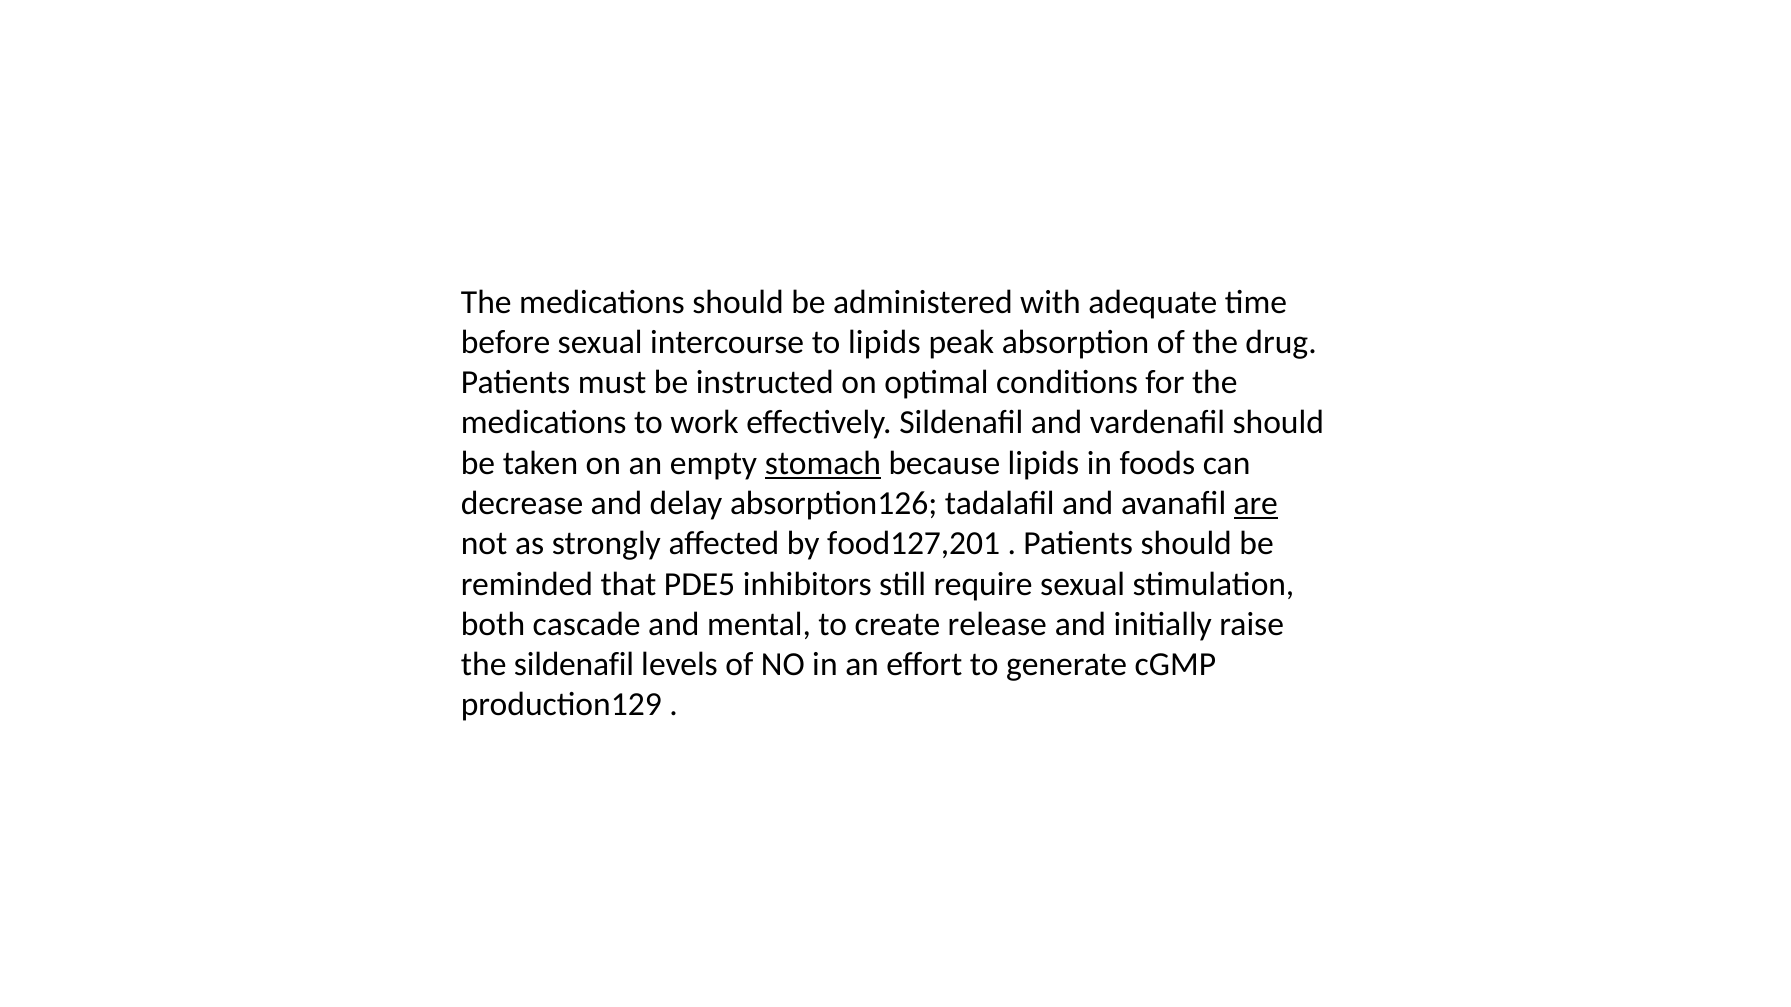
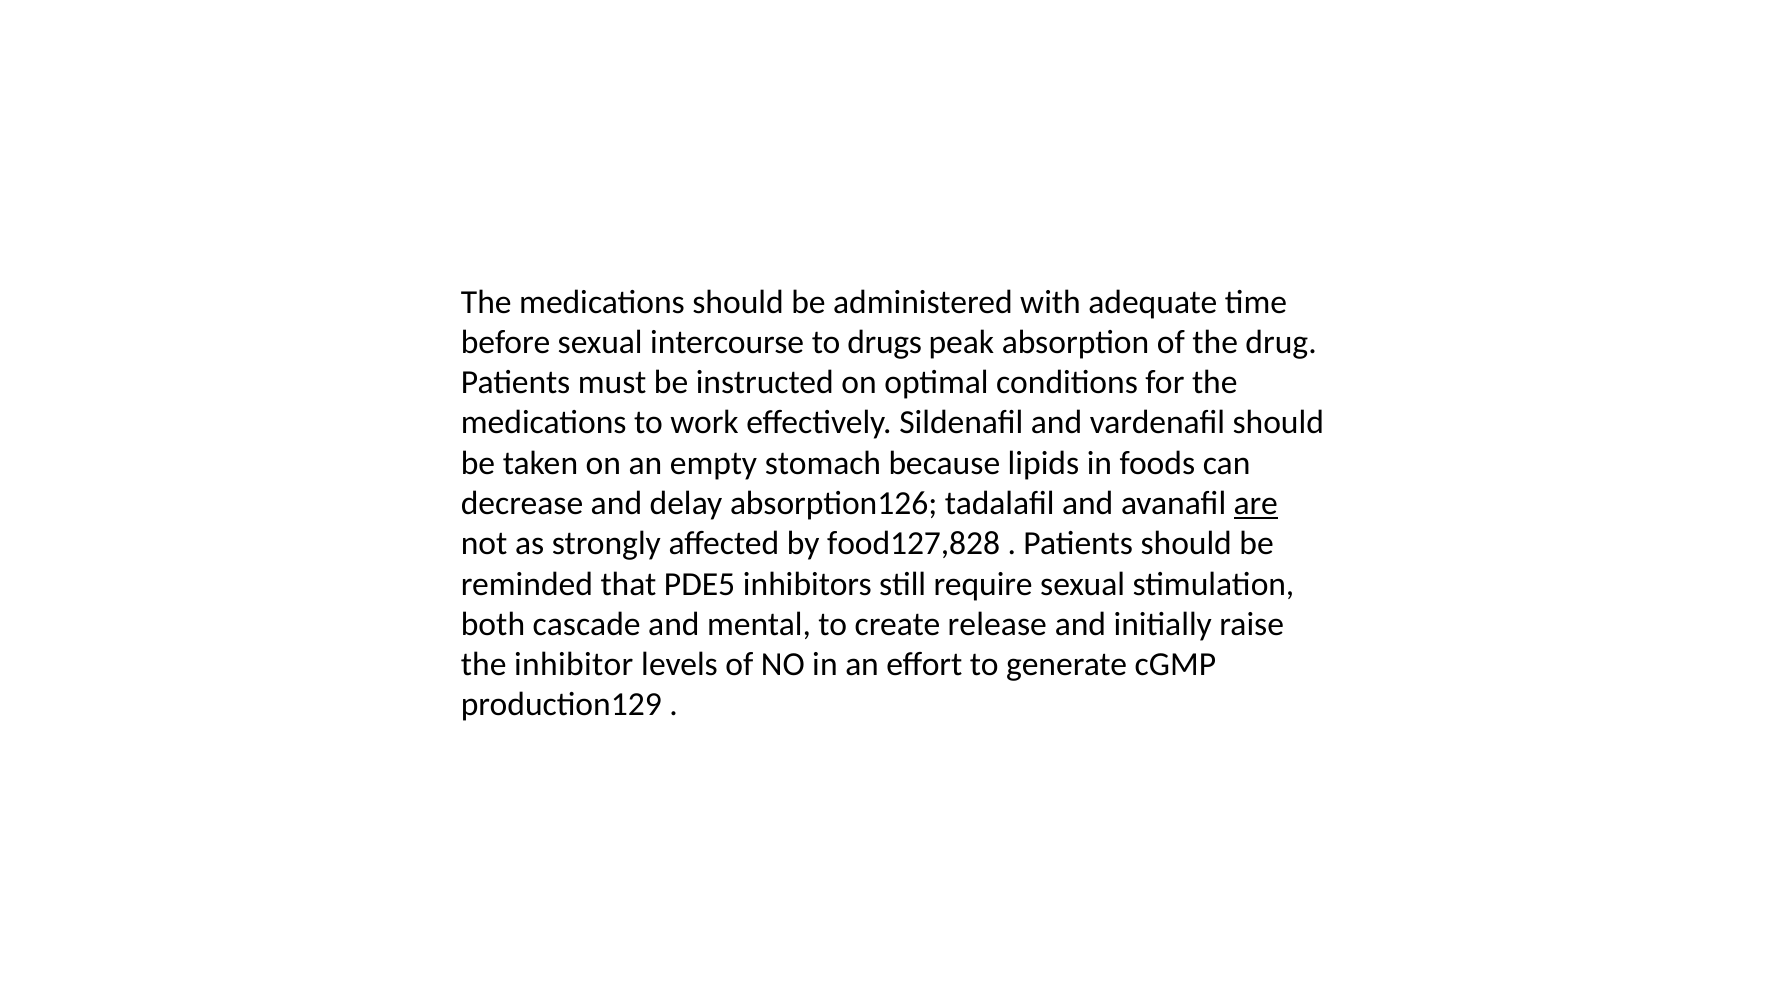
to lipids: lipids -> drugs
stomach underline: present -> none
food127,201: food127,201 -> food127,828
the sildenafil: sildenafil -> inhibitor
